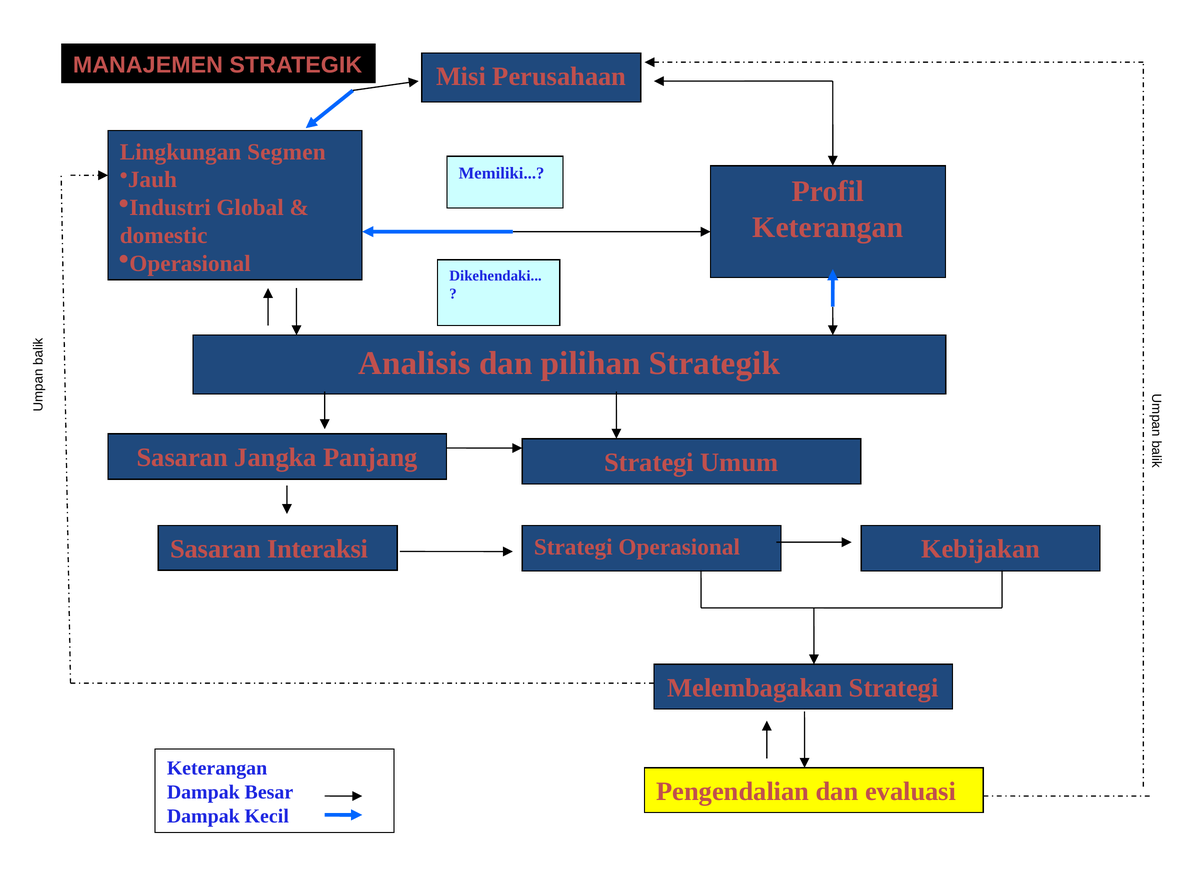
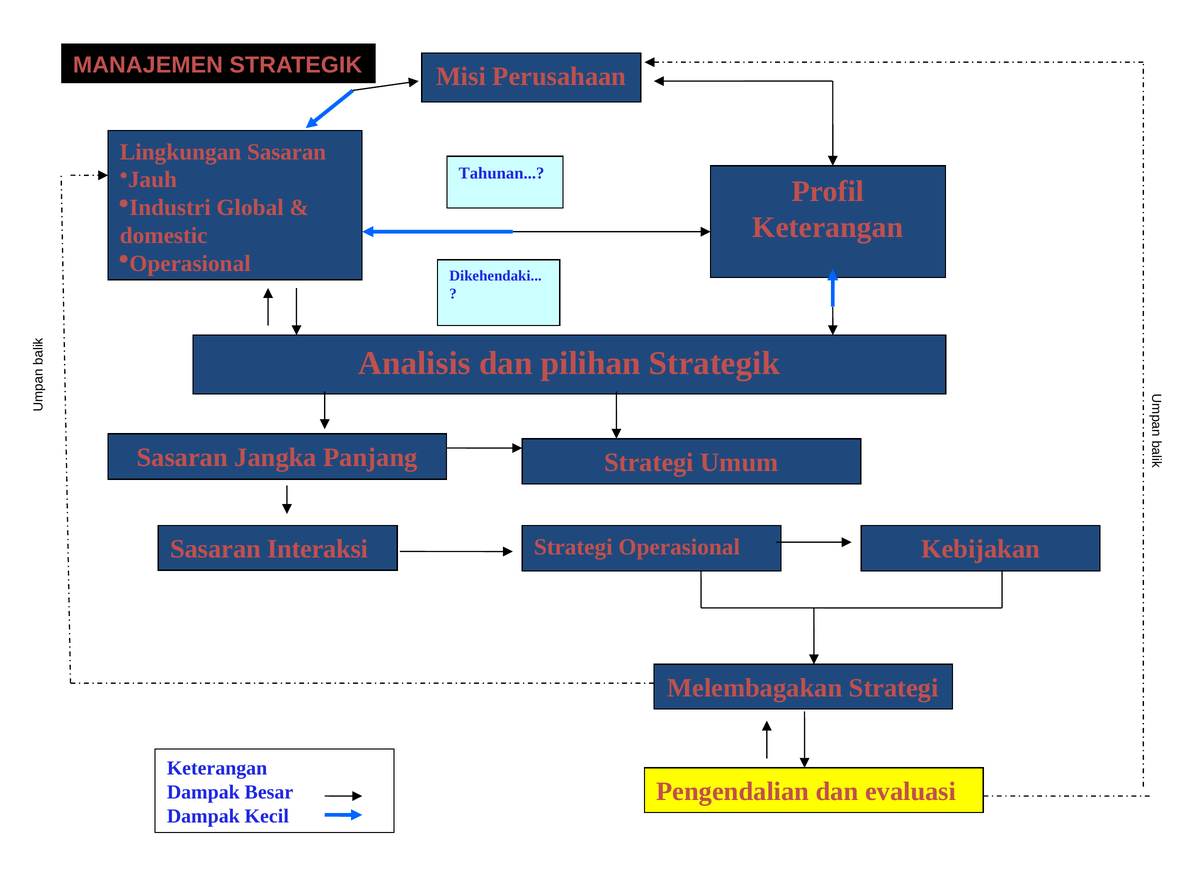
Lingkungan Segmen: Segmen -> Sasaran
Memiliki: Memiliki -> Tahunan
